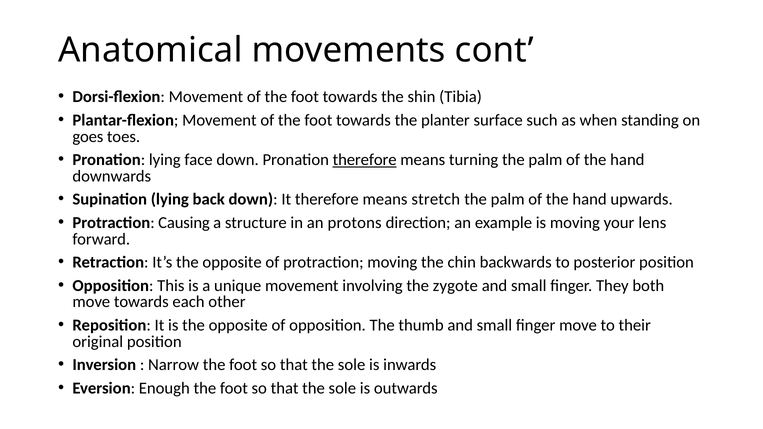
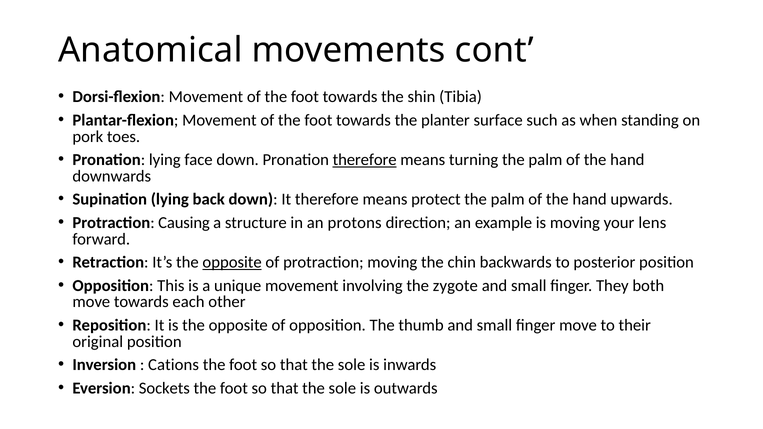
goes: goes -> pork
stretch: stretch -> protect
opposite at (232, 262) underline: none -> present
Narrow: Narrow -> Cations
Enough: Enough -> Sockets
